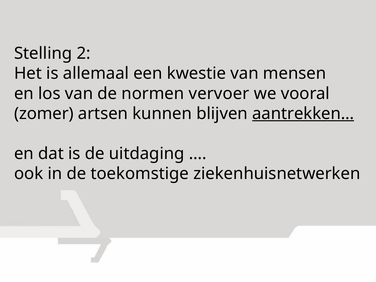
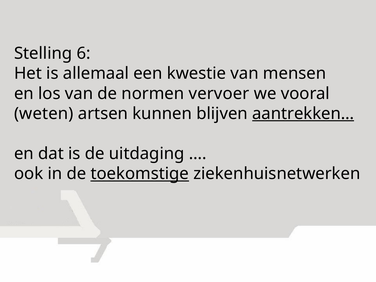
2: 2 -> 6
zomer: zomer -> weten
toekomstige underline: none -> present
